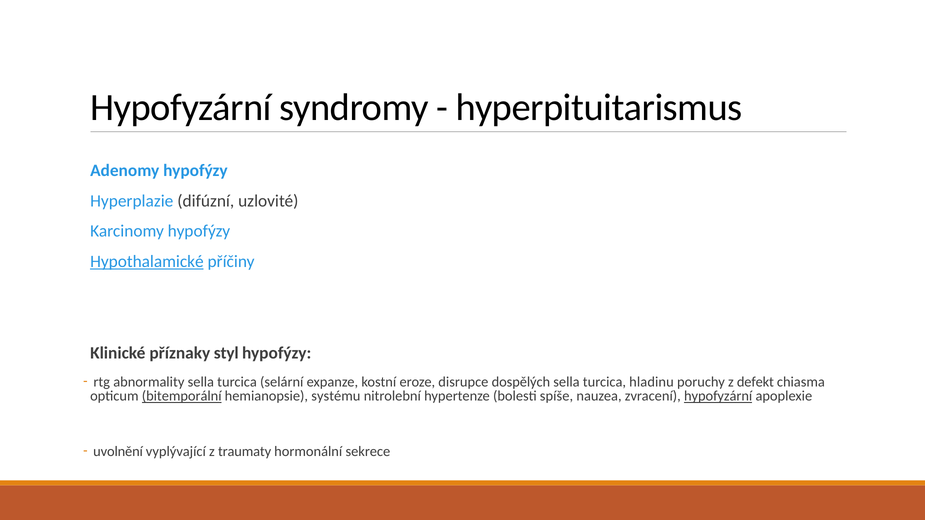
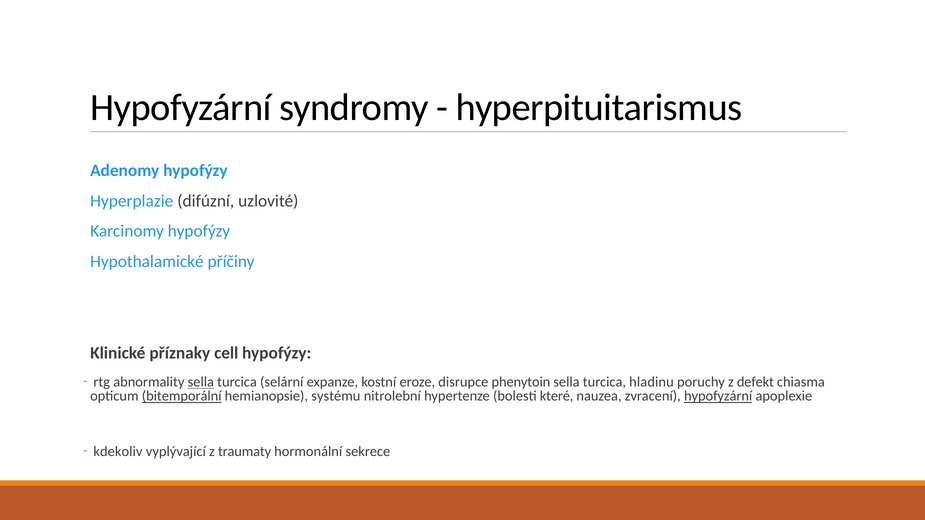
Hypothalamické underline: present -> none
styl: styl -> cell
sella at (201, 382) underline: none -> present
dospělých: dospělých -> phenytoin
spíše: spíše -> které
uvolnění: uvolnění -> kdekoliv
